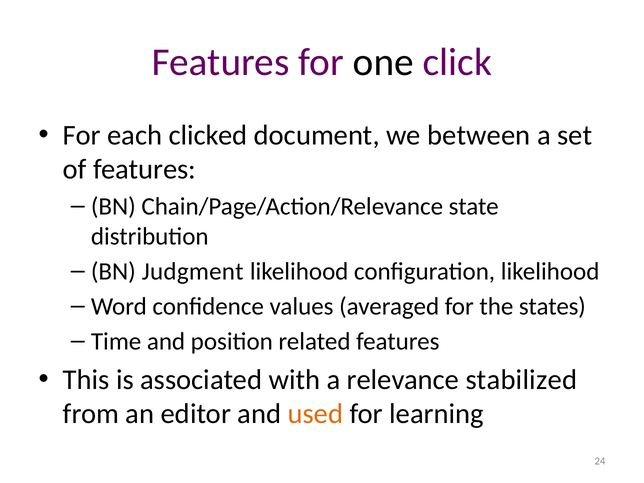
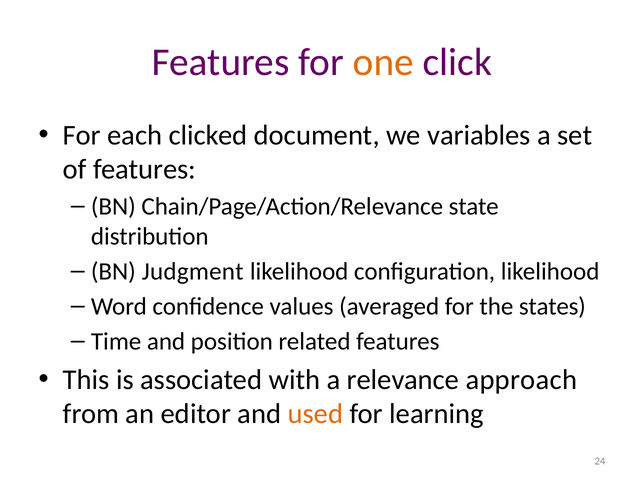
one colour: black -> orange
between: between -> variables
stabilized: stabilized -> approach
